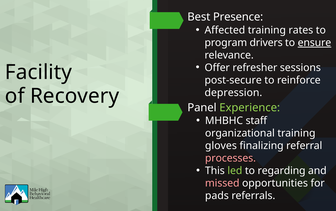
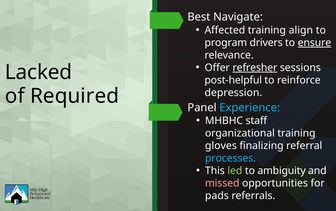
Presence: Presence -> Navigate
rates: rates -> align
refresher underline: none -> present
Facility: Facility -> Lacked
post-secure: post-secure -> post-helpful
Recovery: Recovery -> Required
Experience colour: light green -> light blue
processes colour: pink -> light blue
regarding: regarding -> ambiguity
